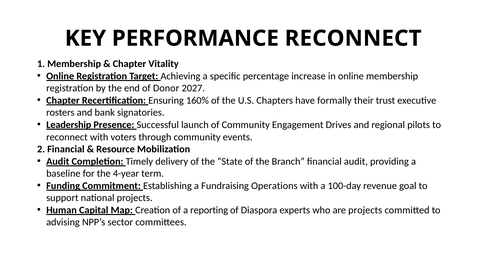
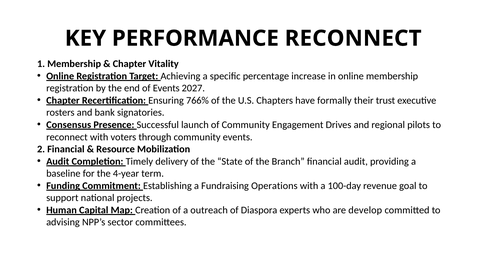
of Donor: Donor -> Events
160%: 160% -> 766%
Leadership: Leadership -> Consensus
reporting: reporting -> outreach
are projects: projects -> develop
